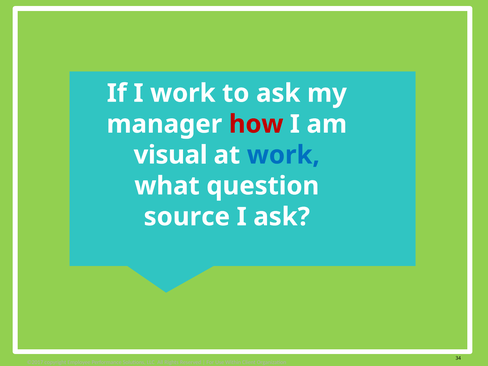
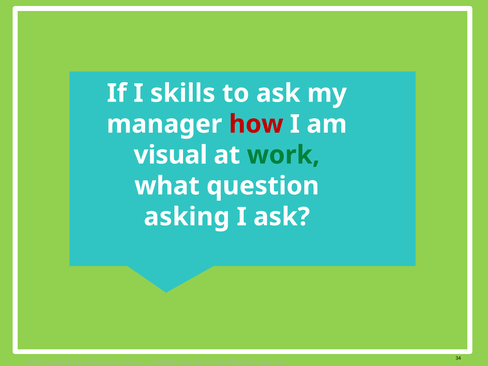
I work: work -> skills
work at (283, 155) colour: blue -> green
source: source -> asking
